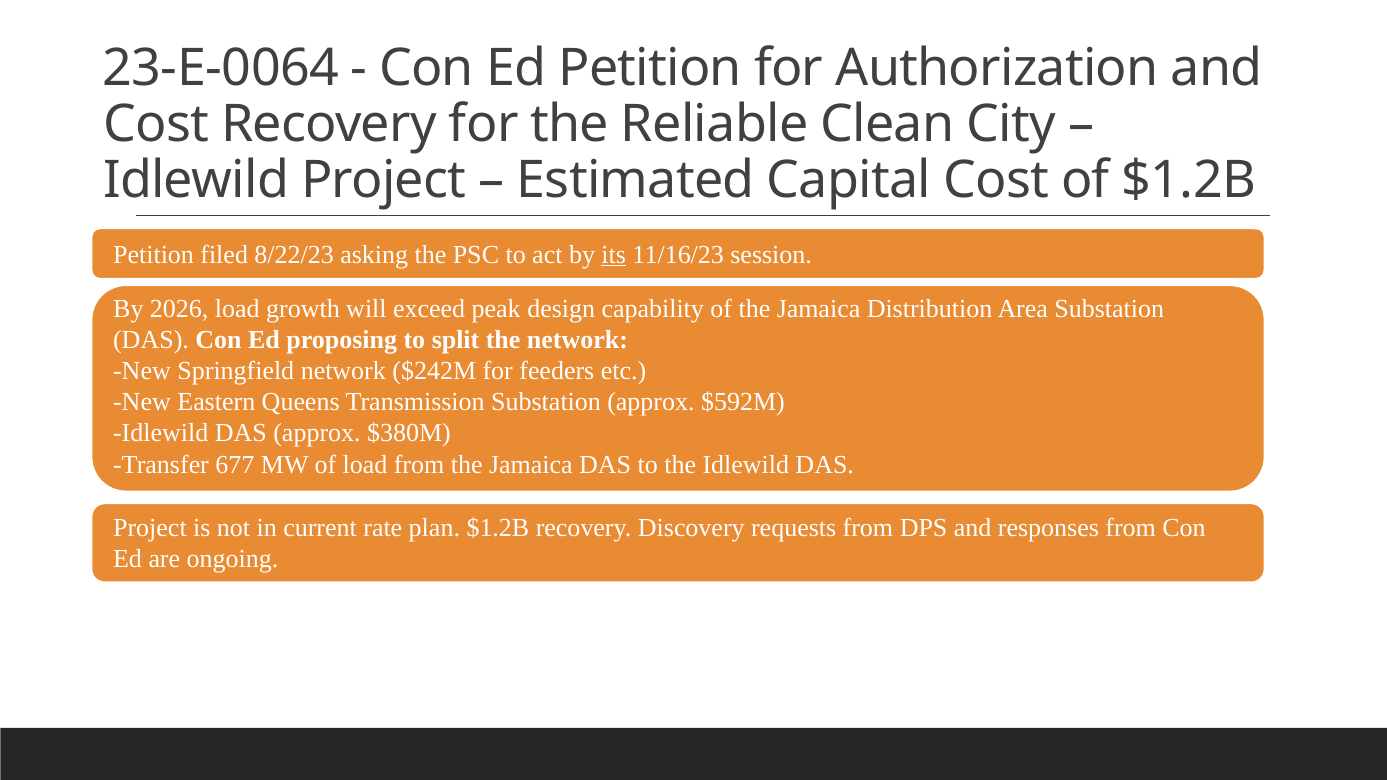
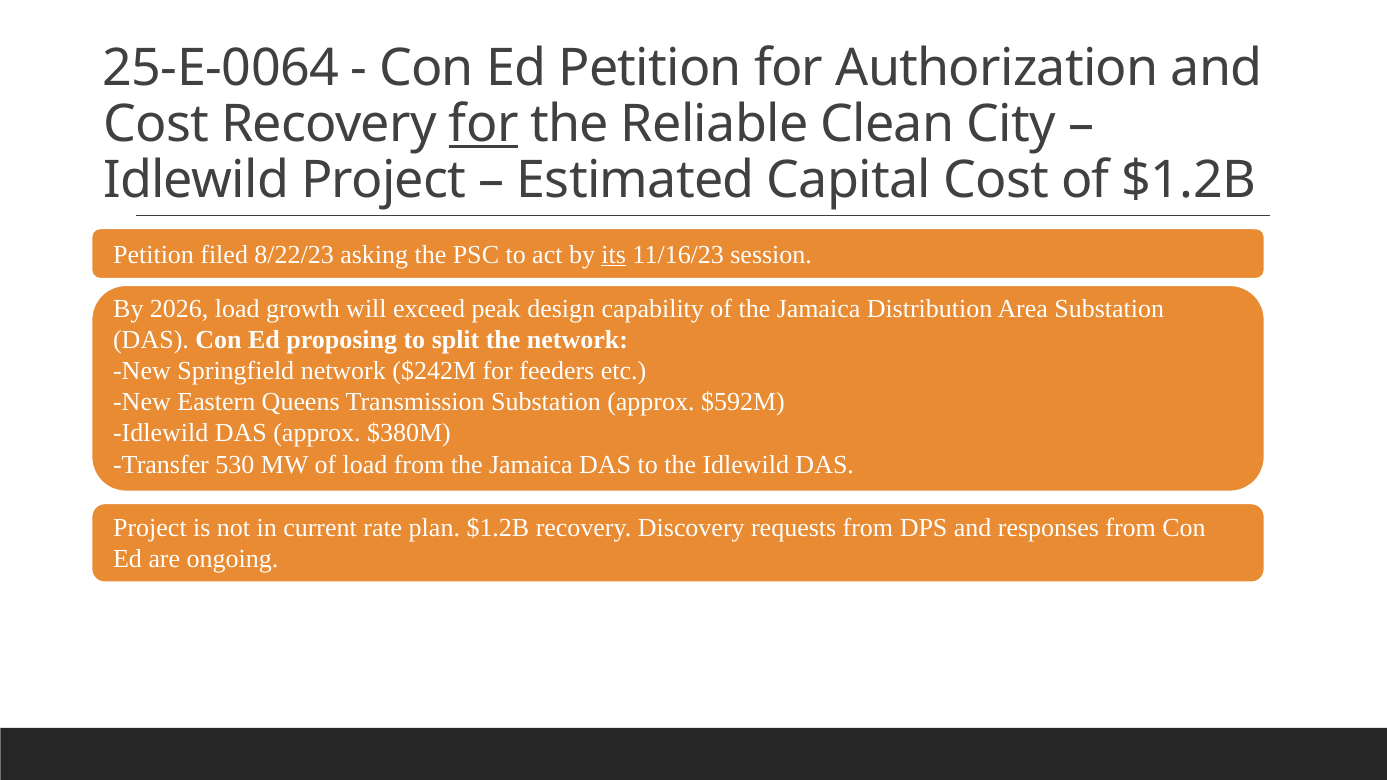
23-E-0064: 23-E-0064 -> 25-E-0064
for at (484, 124) underline: none -> present
677: 677 -> 530
